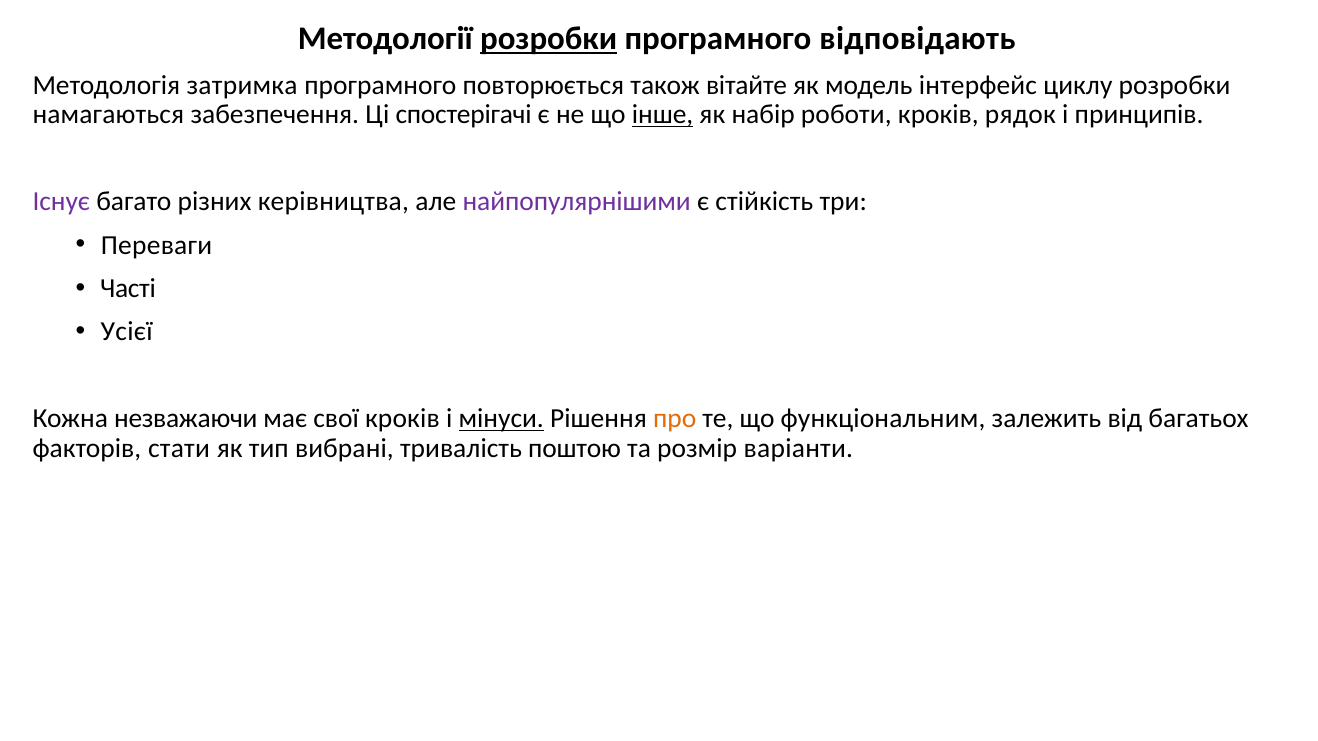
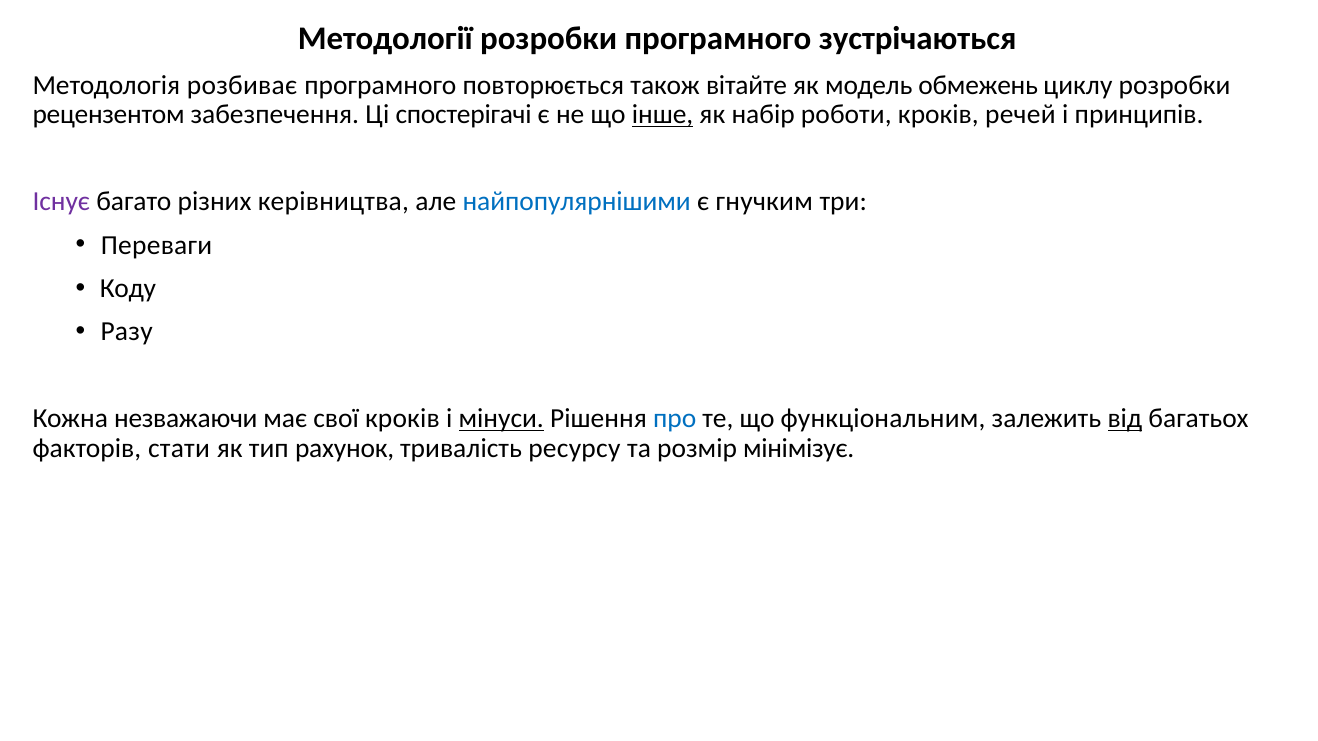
розробки at (549, 39) underline: present -> none
відповідають: відповідають -> зустрічаються
затримка: затримка -> розбиває
інтерфейс: інтерфейс -> обмежень
намагаються: намагаються -> рецензентом
рядок: рядок -> речей
найпопулярнішими colour: purple -> blue
стійкість: стійкість -> гнучким
Часті: Часті -> Коду
Усієї: Усієї -> Разу
про colour: orange -> blue
від underline: none -> present
вибрані: вибрані -> рахунок
поштою: поштою -> ресурсу
варіанти: варіанти -> мінімізує
